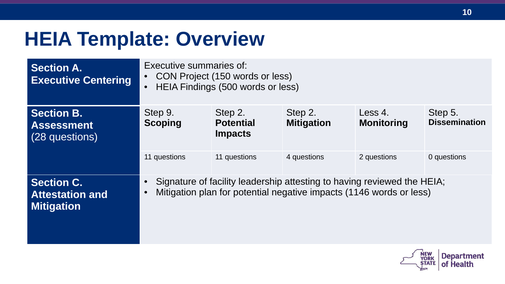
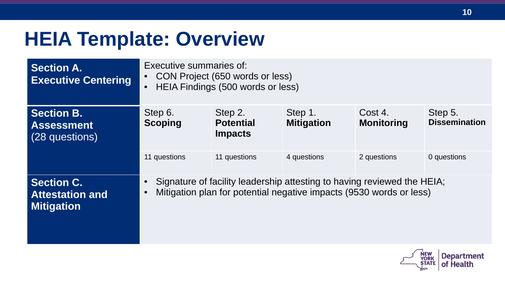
150: 150 -> 650
9: 9 -> 6
2 at (312, 113): 2 -> 1
Less at (369, 113): Less -> Cost
1146: 1146 -> 9530
